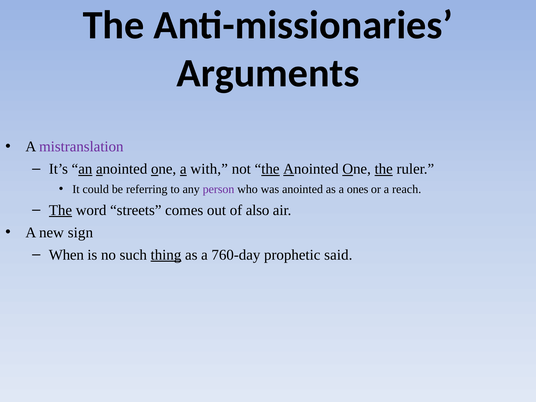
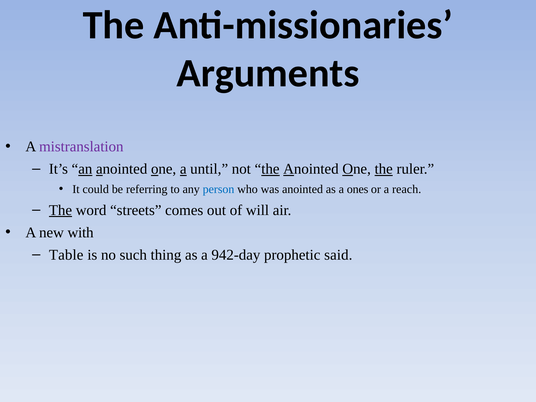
with: with -> until
person colour: purple -> blue
also: also -> will
sign: sign -> with
When: When -> Table
thing underline: present -> none
760-day: 760-day -> 942-day
